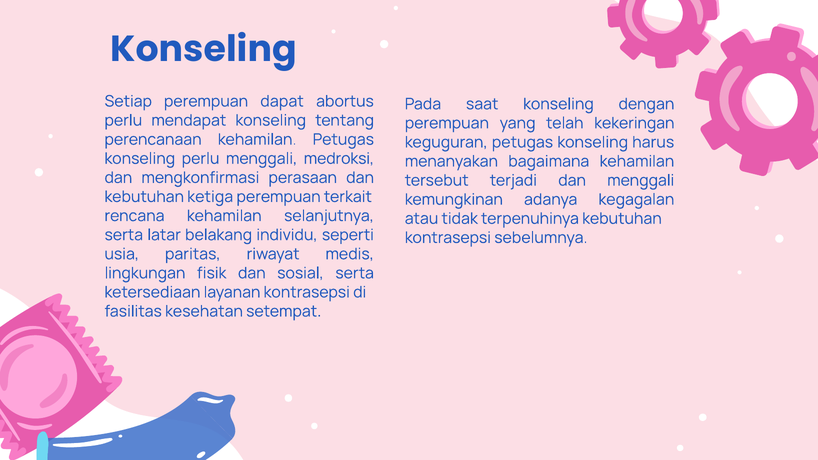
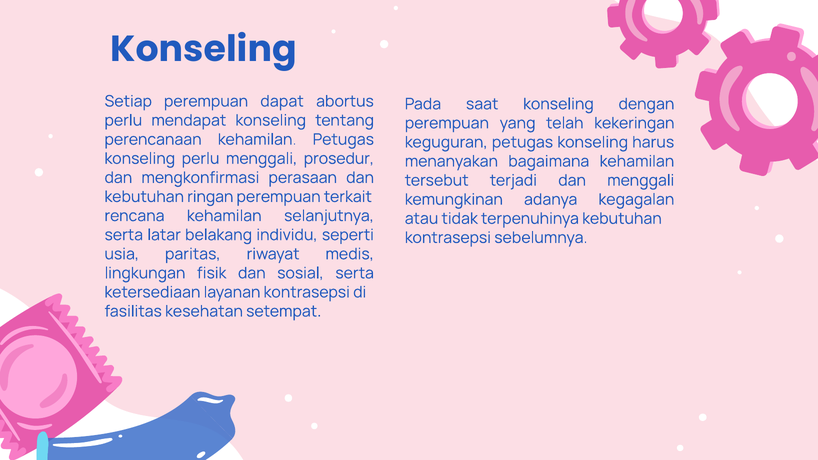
medroksi: medroksi -> prosedur
ketiga: ketiga -> ringan
